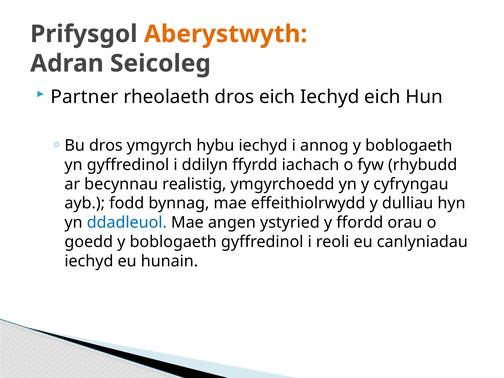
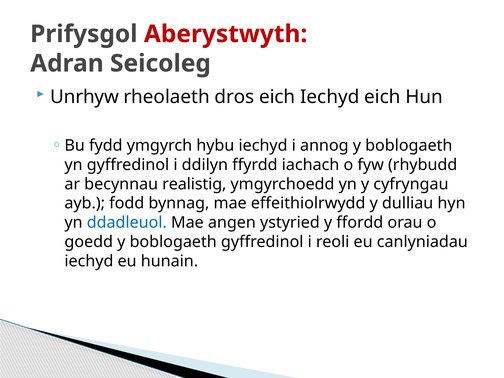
Aberystwyth colour: orange -> red
Partner: Partner -> Unrhyw
Bu dros: dros -> fydd
